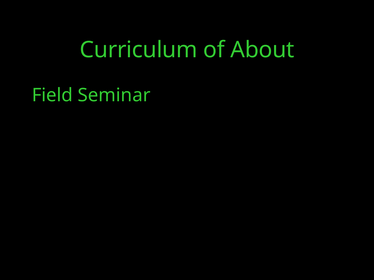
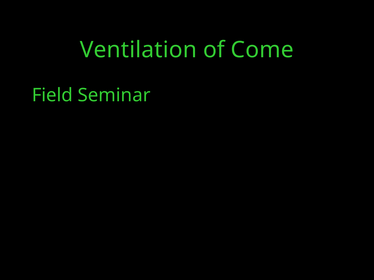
Curriculum: Curriculum -> Ventilation
About: About -> Come
